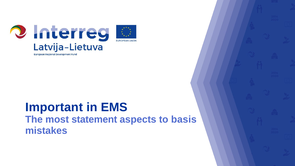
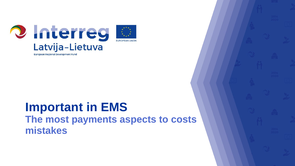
statement: statement -> payments
basis: basis -> costs
